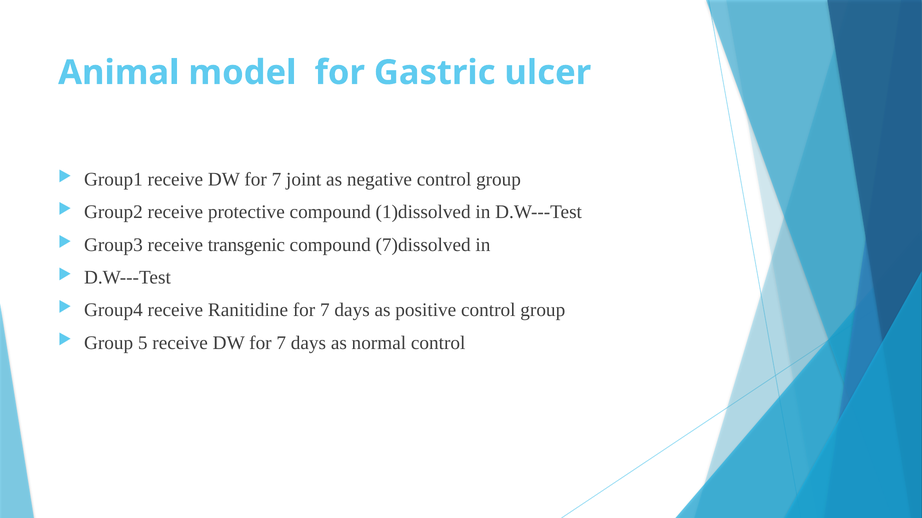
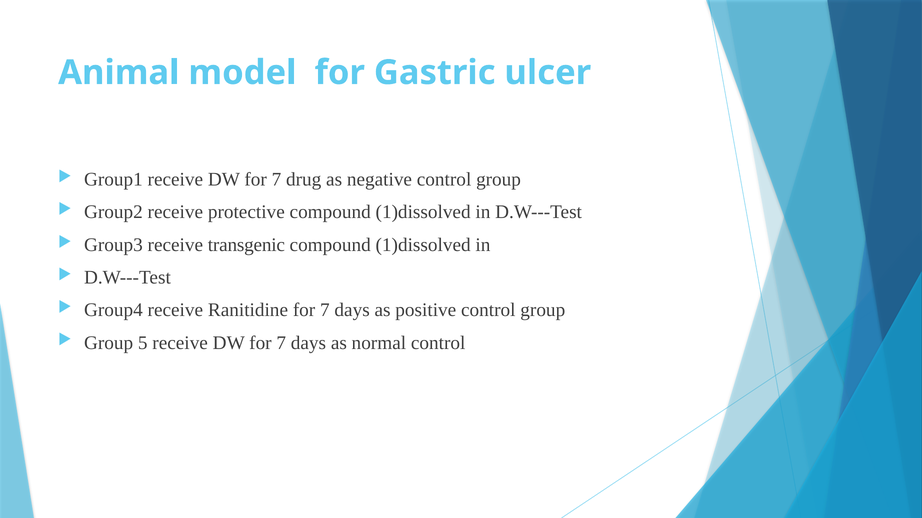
joint: joint -> drug
7)dissolved at (423, 245): 7)dissolved -> 1)dissolved
